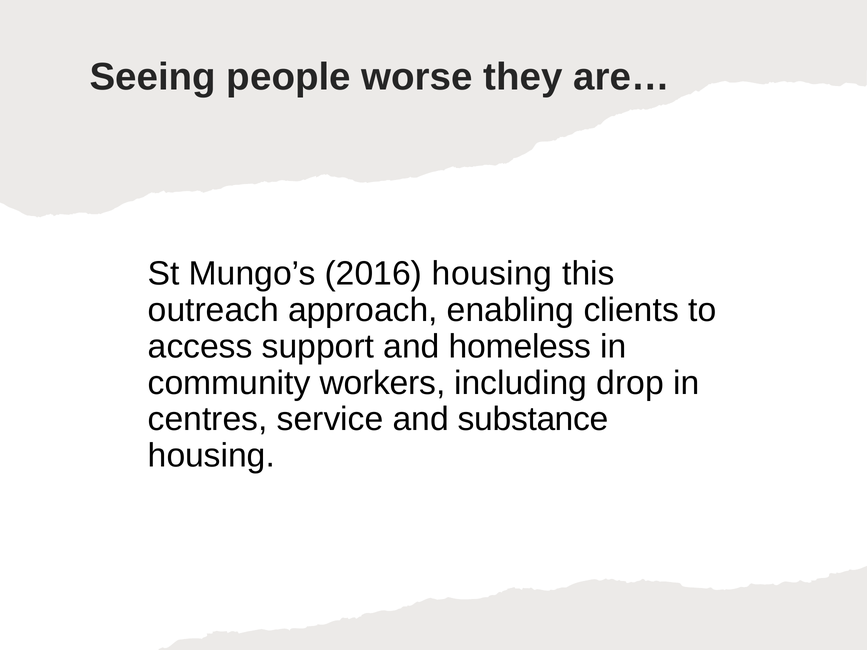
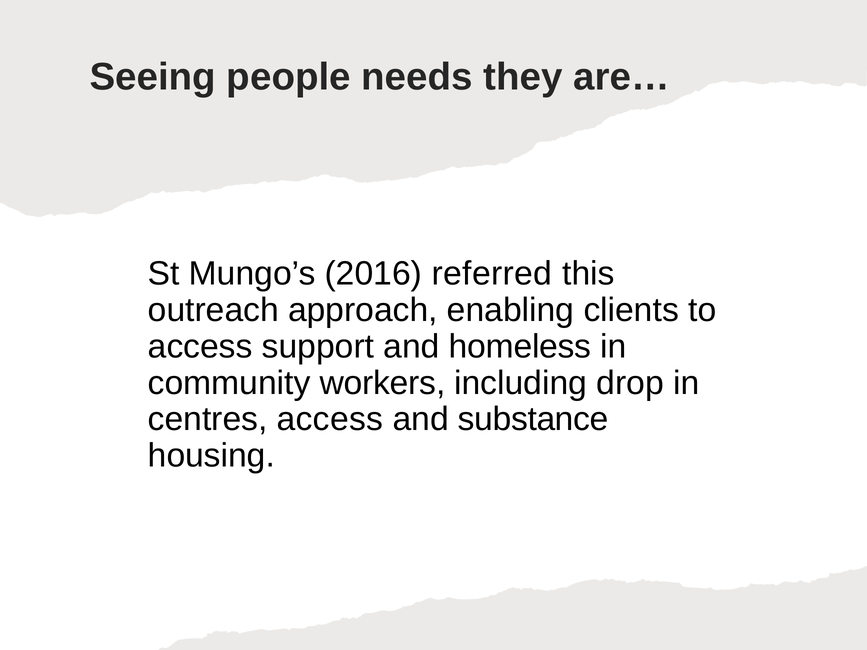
worse: worse -> needs
2016 housing: housing -> referred
centres service: service -> access
